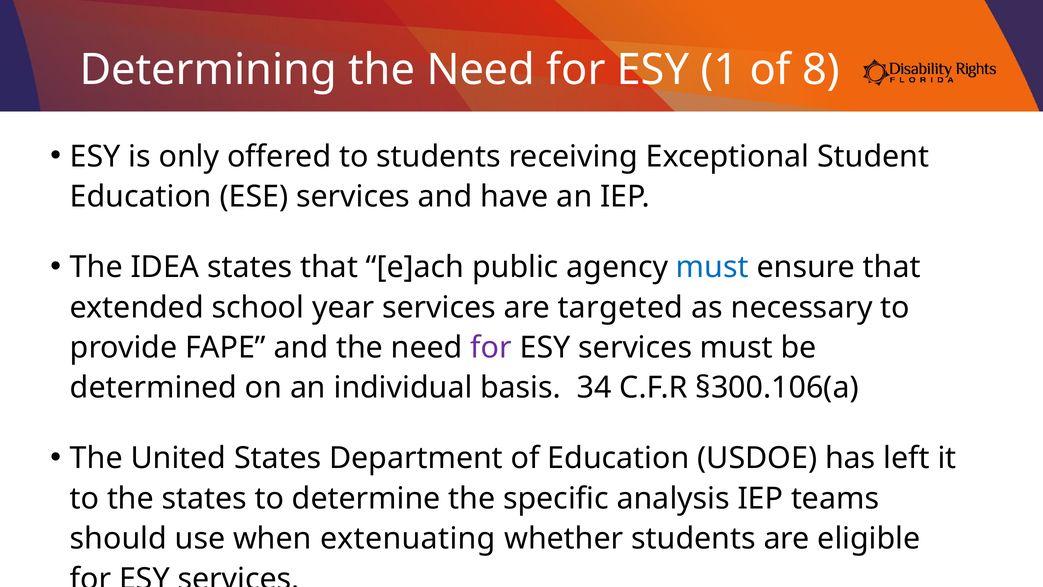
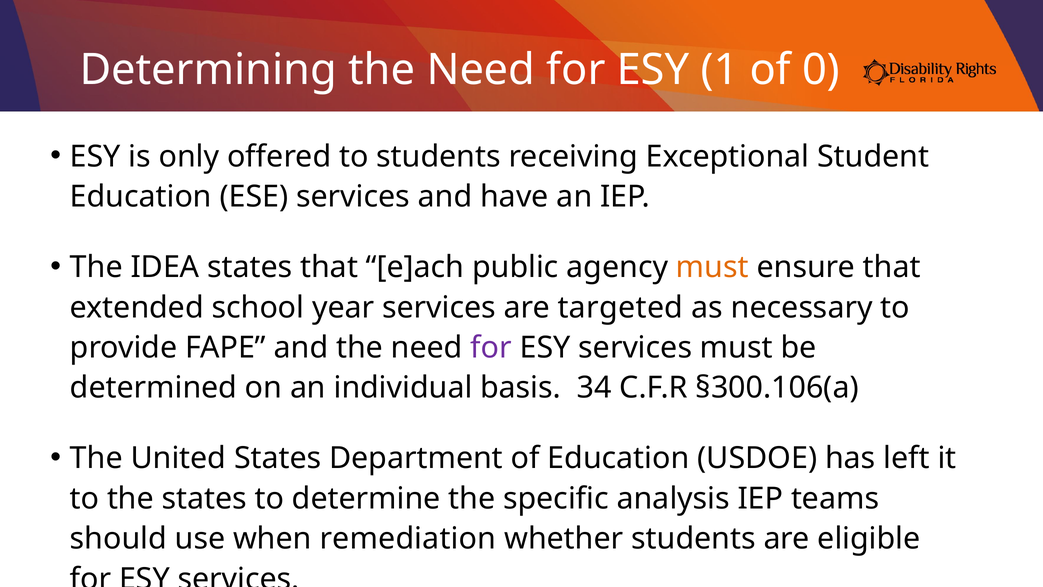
8: 8 -> 0
must at (712, 267) colour: blue -> orange
extenuating: extenuating -> remediation
